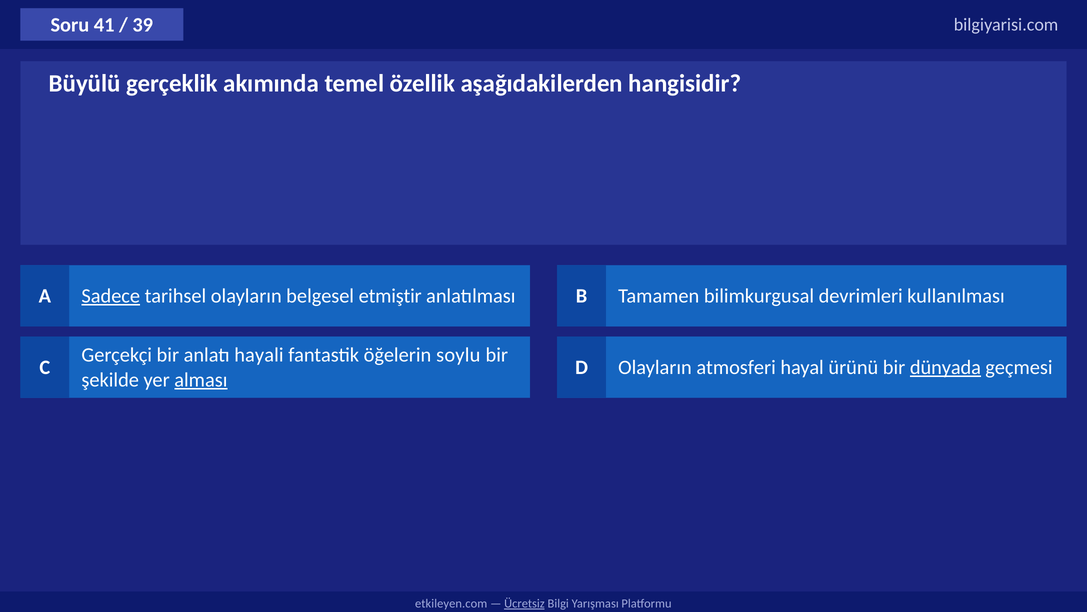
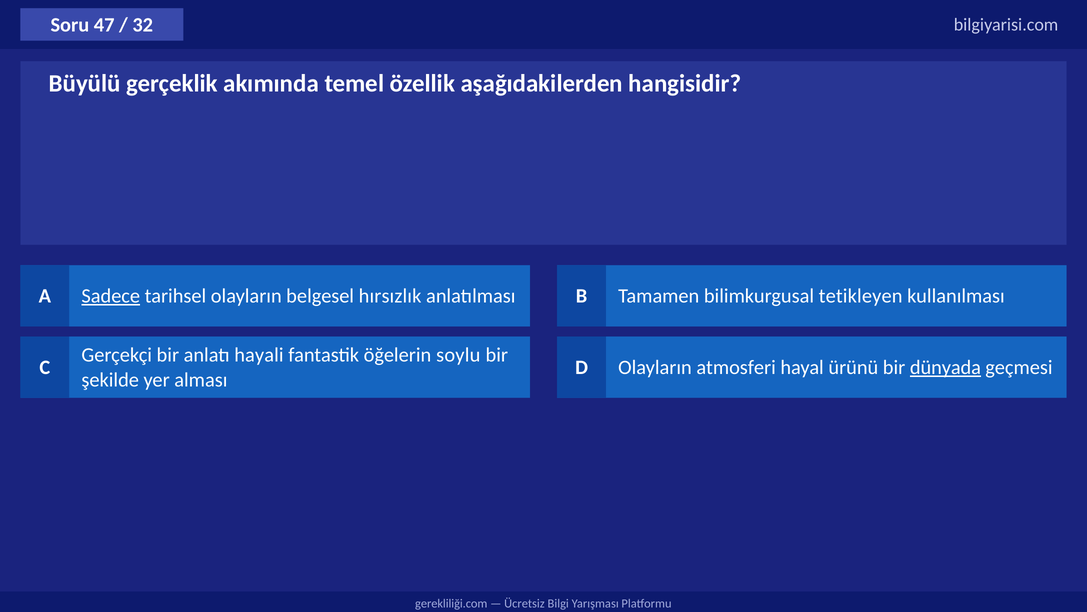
41: 41 -> 47
39: 39 -> 32
etmiştir: etmiştir -> hırsızlık
devrimleri: devrimleri -> tetikleyen
alması underline: present -> none
etkileyen.com: etkileyen.com -> gerekliliği.com
Ücretsiz underline: present -> none
